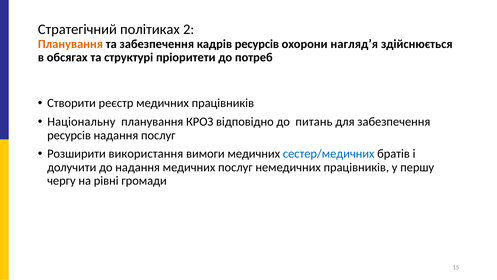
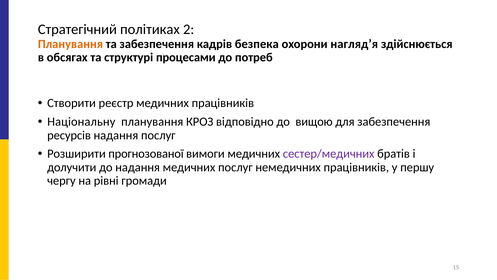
кадрів ресурсів: ресурсів -> безпека
пріоритети: пріоритети -> процесами
питань: питань -> вищою
використання: використання -> прогнозованої
сестер/медичних colour: blue -> purple
